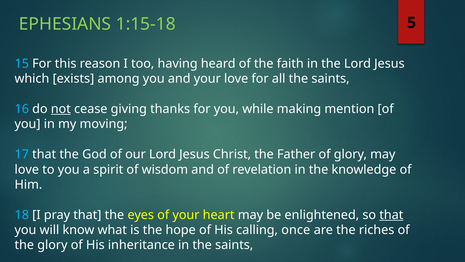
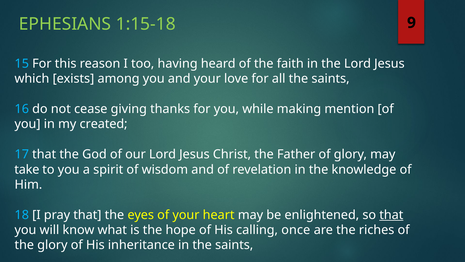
5: 5 -> 9
not underline: present -> none
moving: moving -> created
love at (27, 169): love -> take
